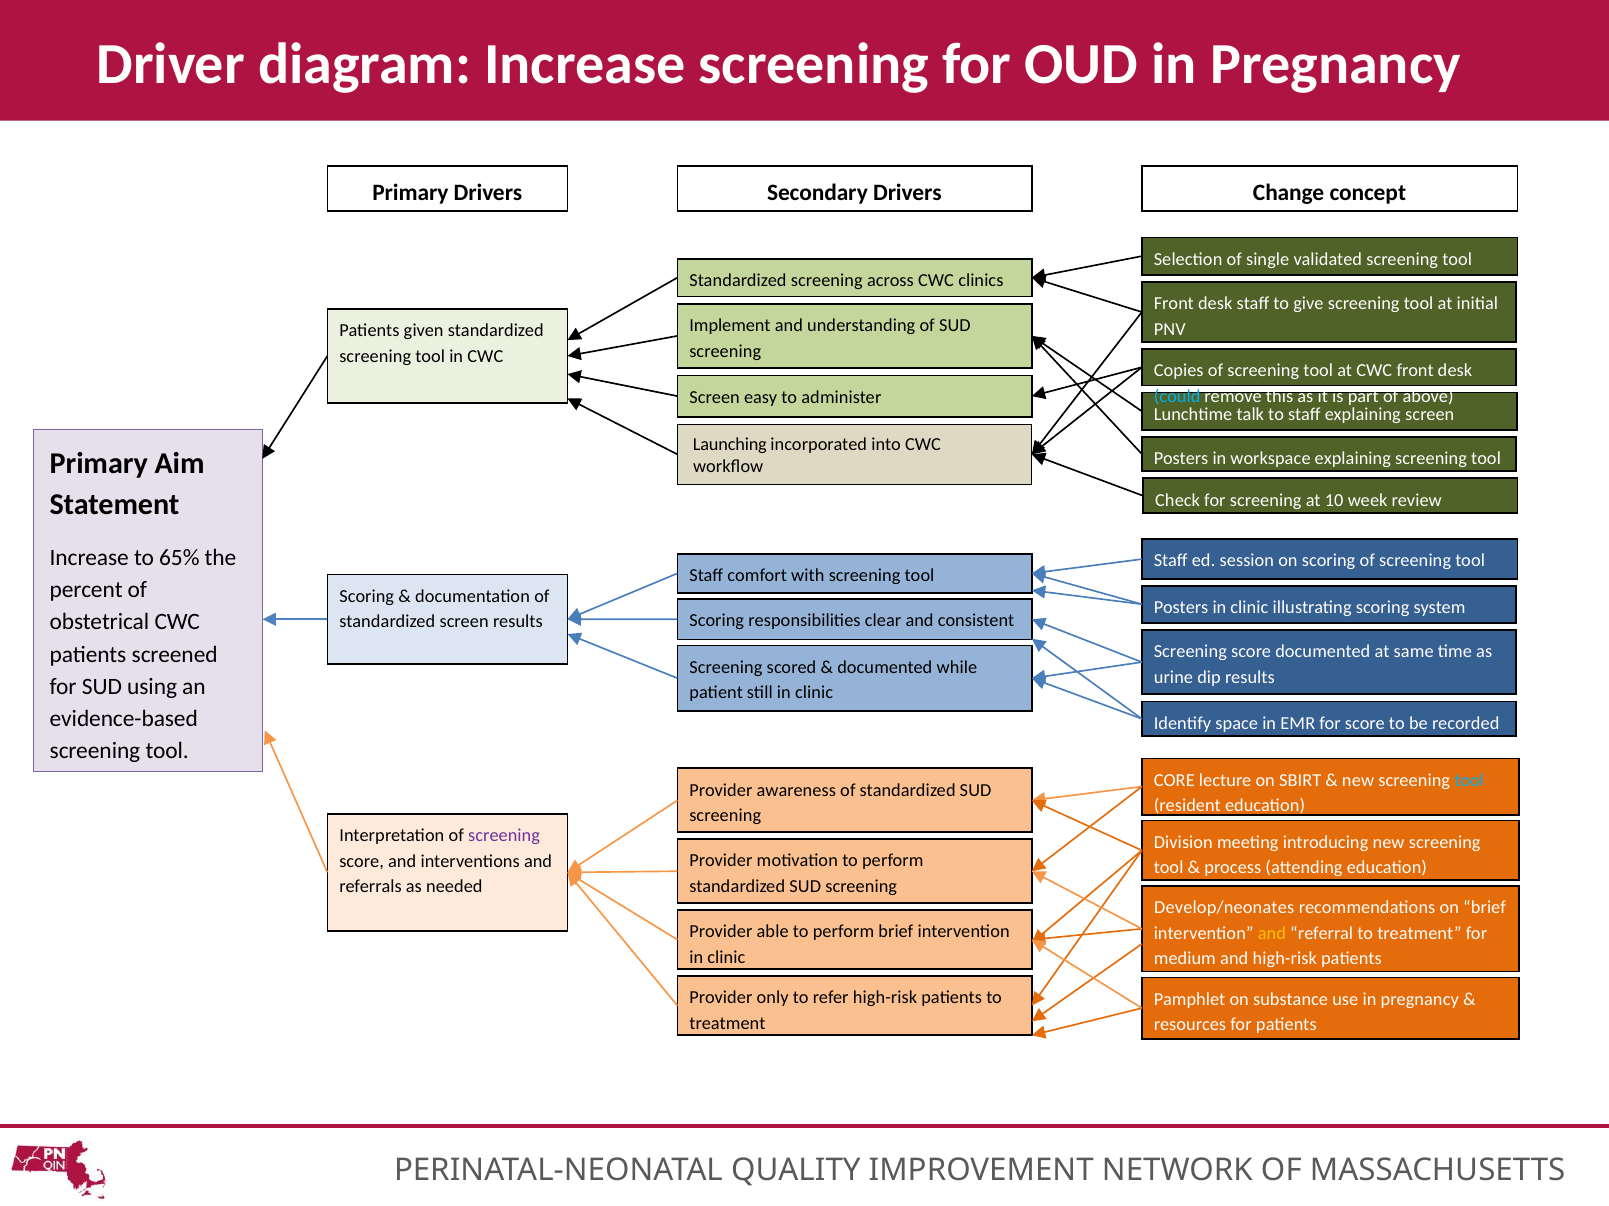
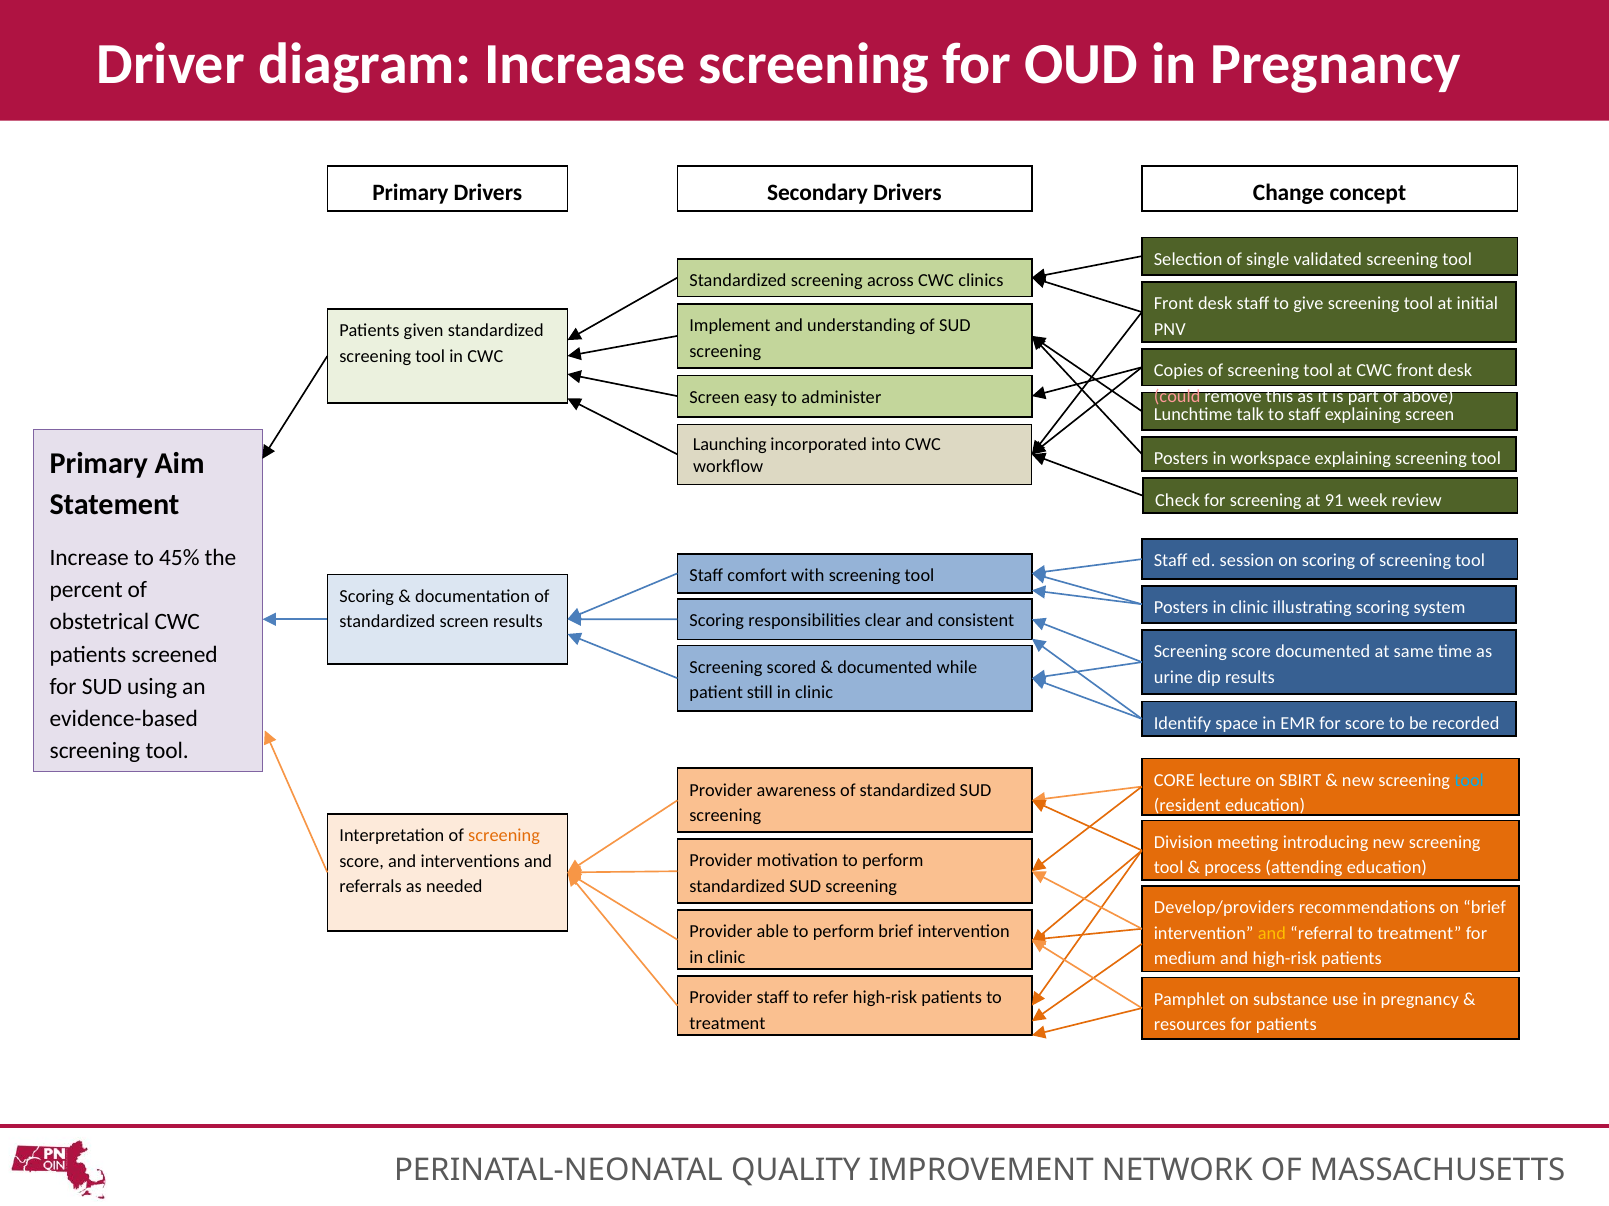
could colour: light blue -> pink
10: 10 -> 91
65%: 65% -> 45%
screening at (504, 836) colour: purple -> orange
Develop/neonates: Develop/neonates -> Develop/providers
Provider only: only -> staff
